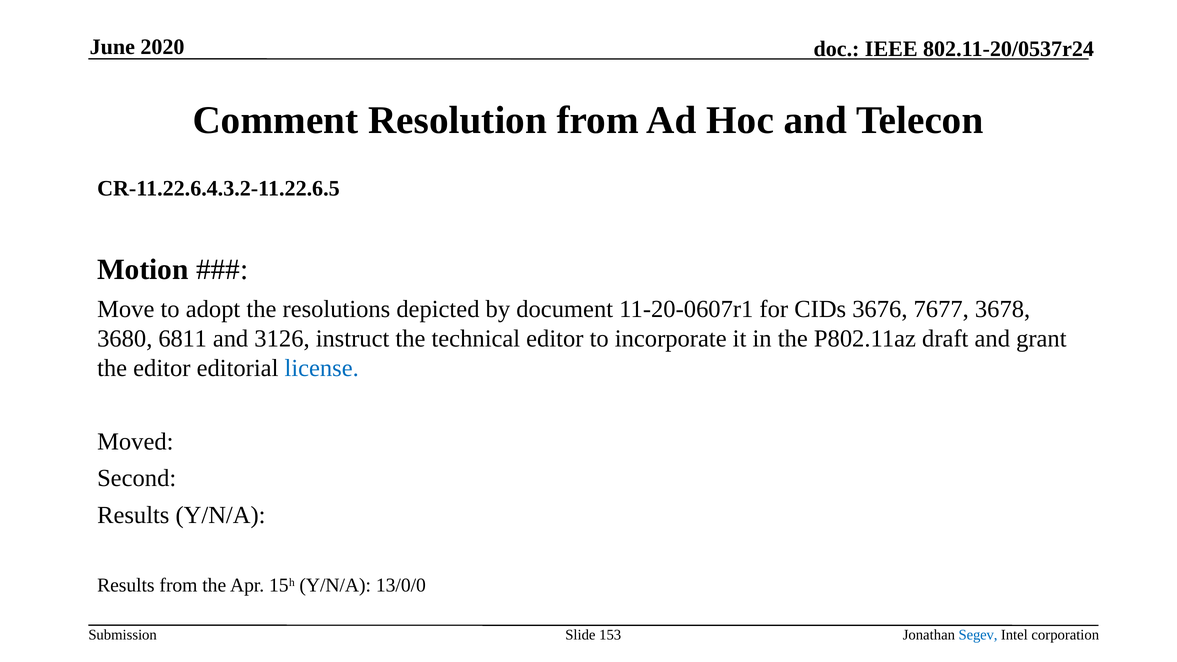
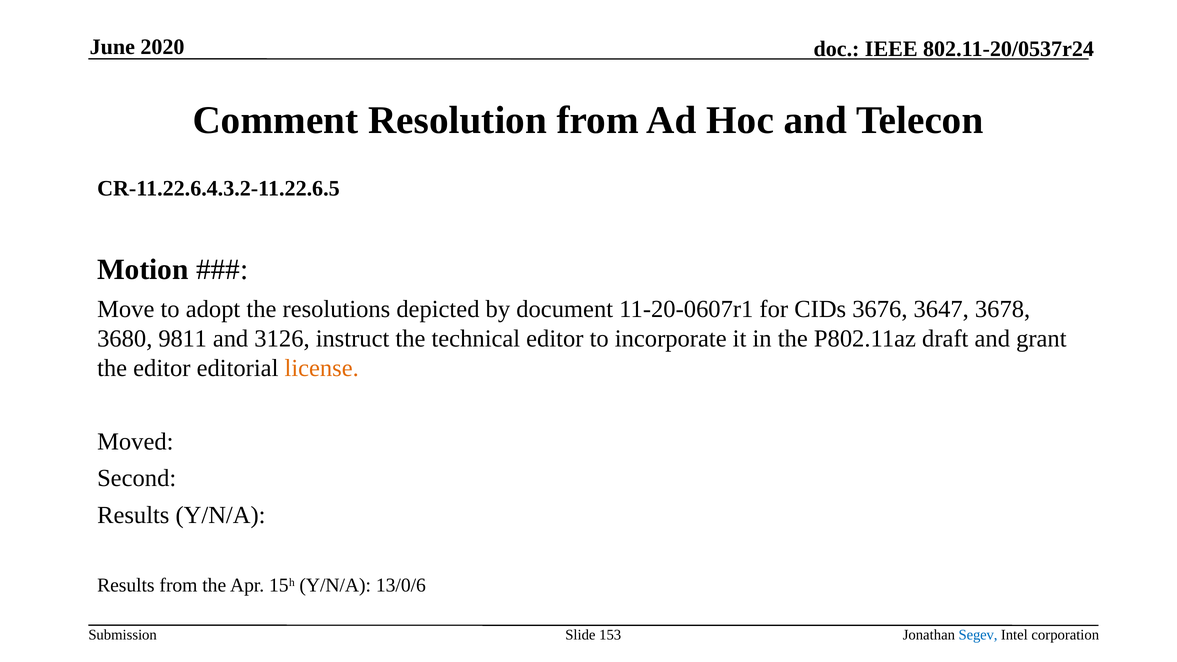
7677: 7677 -> 3647
6811: 6811 -> 9811
license colour: blue -> orange
13/0/0: 13/0/0 -> 13/0/6
